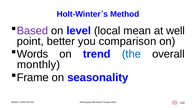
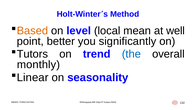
Based colour: purple -> orange
comparison: comparison -> significantly
Words: Words -> Tutors
Frame: Frame -> Linear
